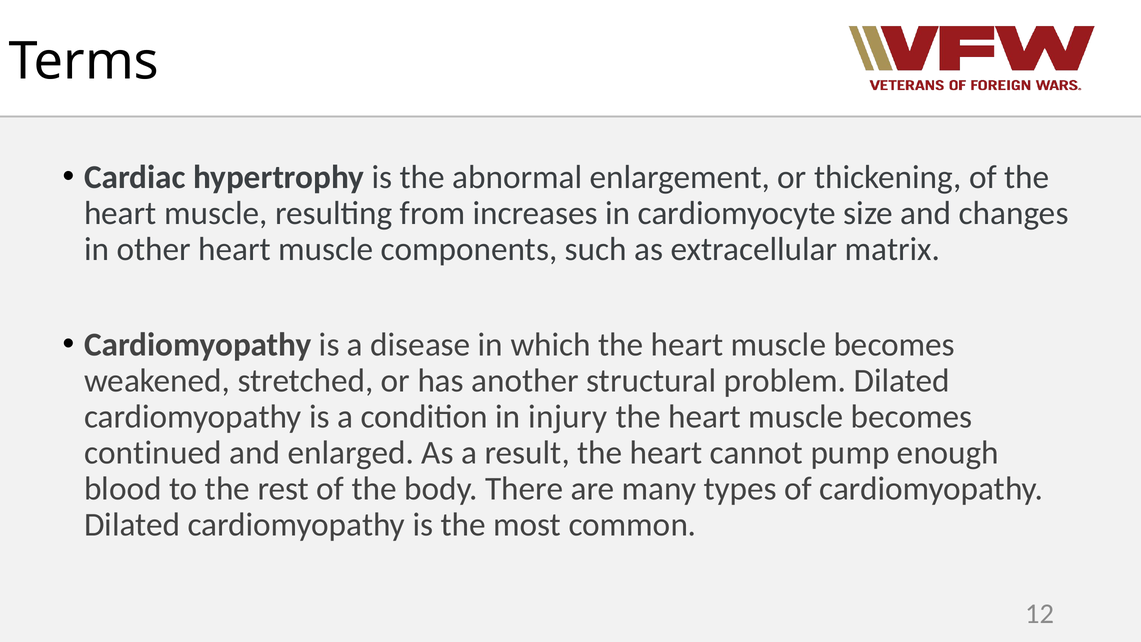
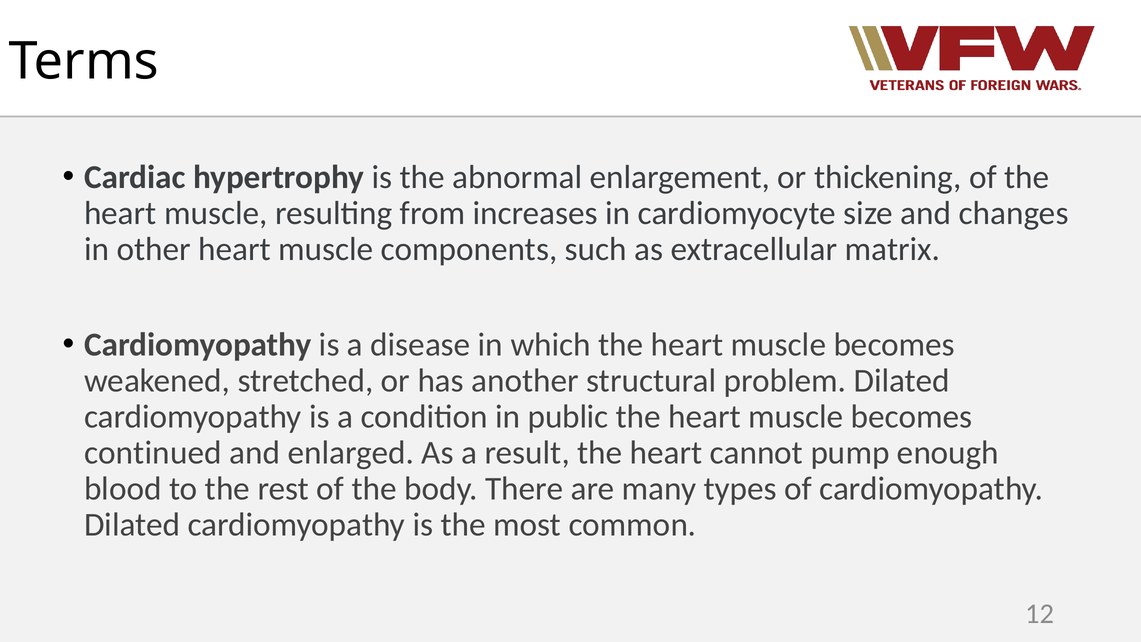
injury: injury -> public
